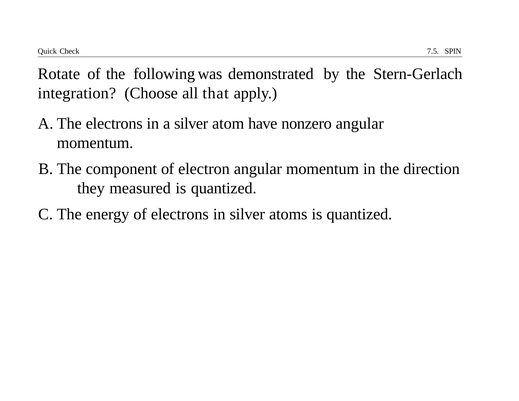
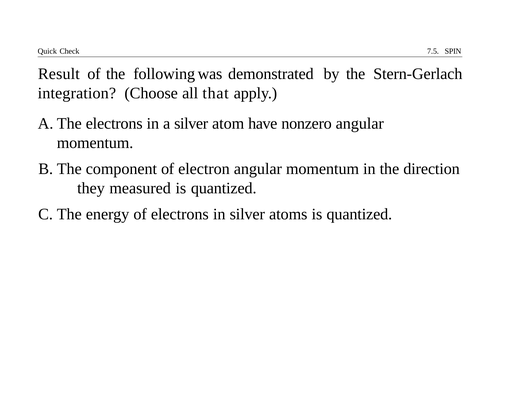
Rotate: Rotate -> Result
